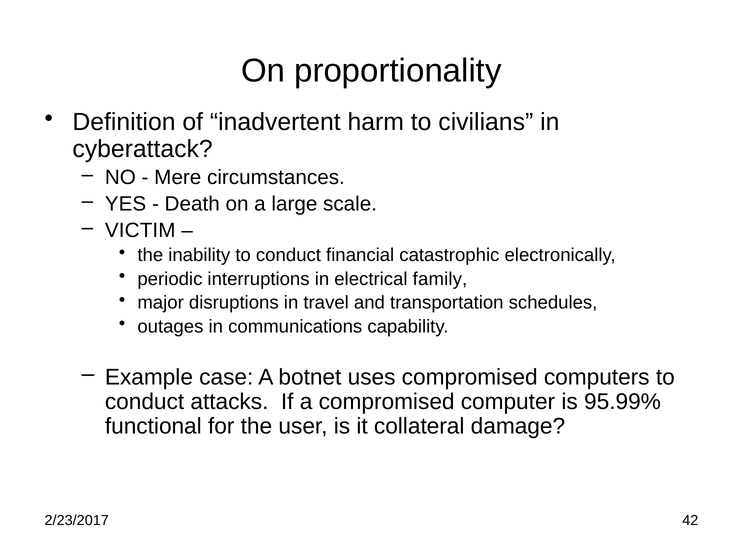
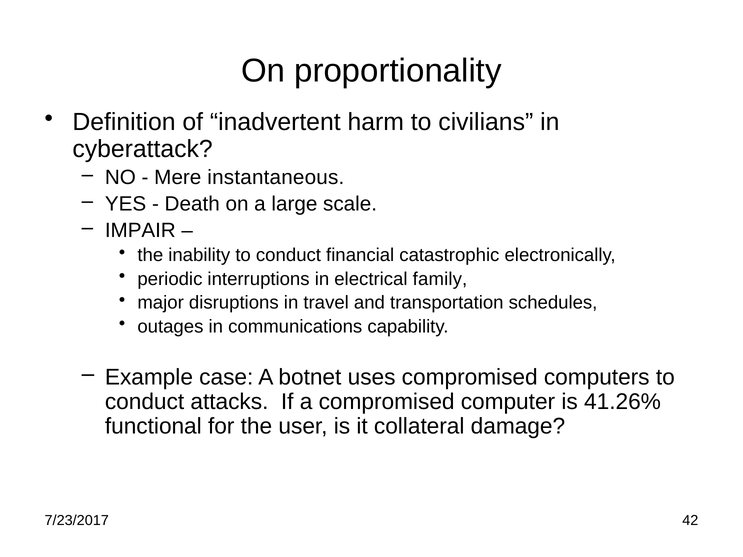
circumstances: circumstances -> instantaneous
VICTIM: VICTIM -> IMPAIR
95.99%: 95.99% -> 41.26%
2/23/2017: 2/23/2017 -> 7/23/2017
